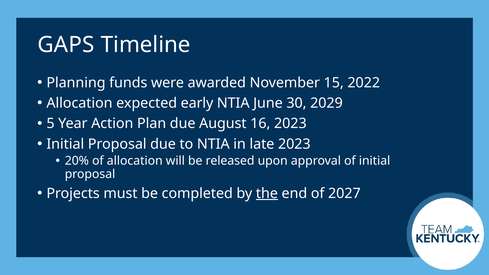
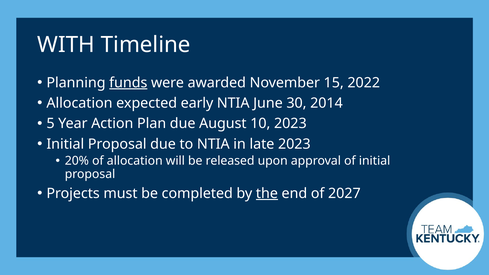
GAPS: GAPS -> WITH
funds underline: none -> present
2029: 2029 -> 2014
16: 16 -> 10
